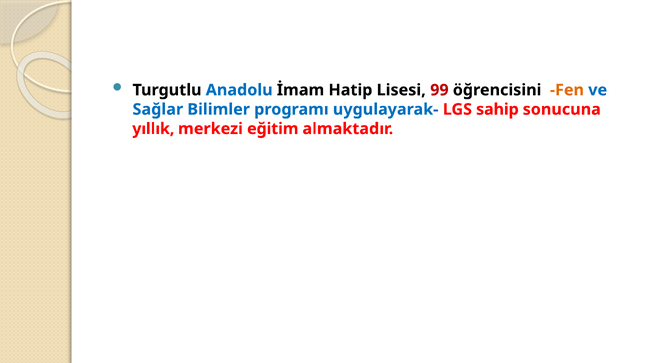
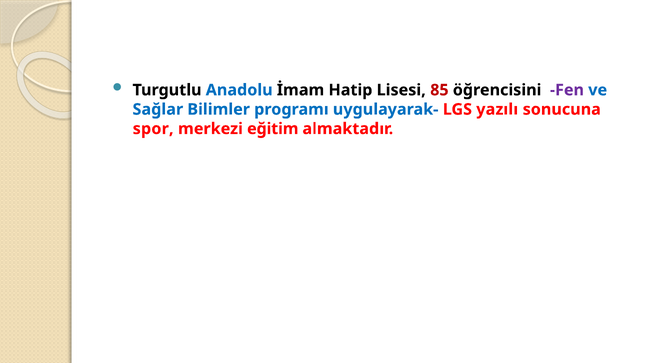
99: 99 -> 85
Fen colour: orange -> purple
sahip: sahip -> yazılı
yıllık: yıllık -> spor
